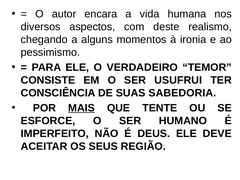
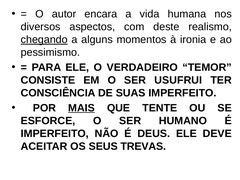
chegando underline: none -> present
SUAS SABEDORIA: SABEDORIA -> IMPERFEITO
REGIÃO: REGIÃO -> TREVAS
